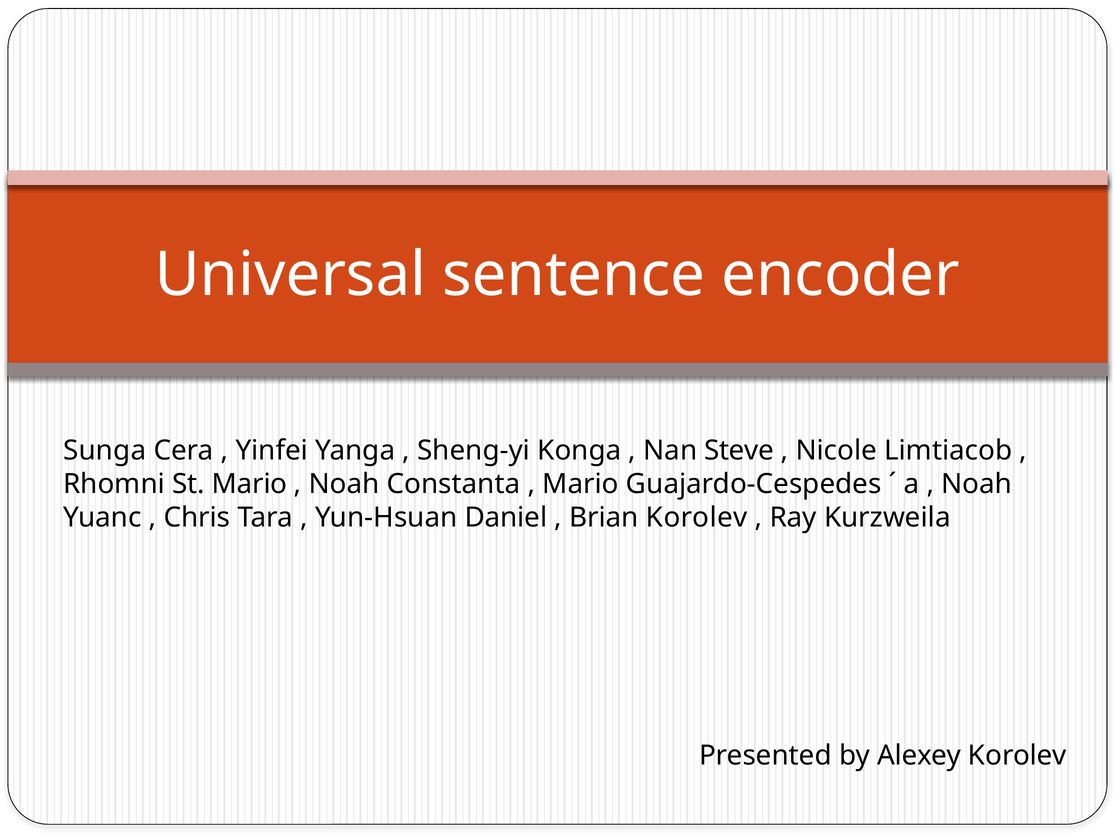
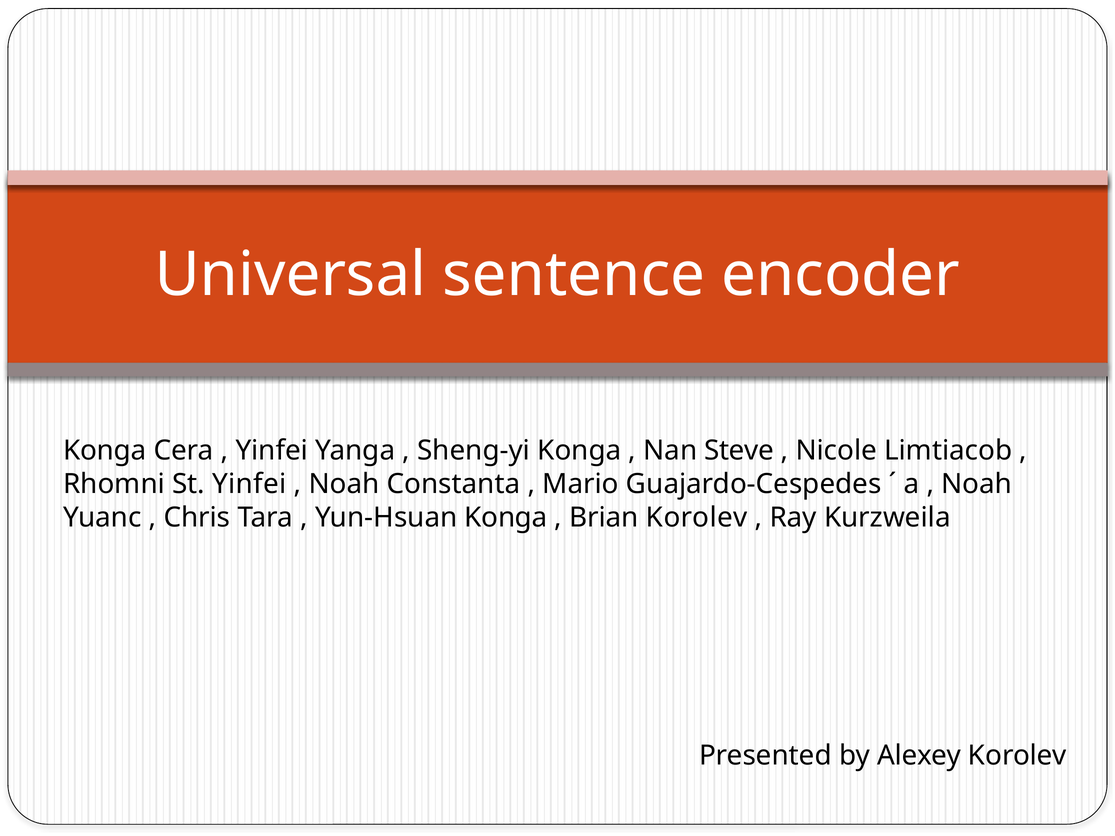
Sunga at (105, 451): Sunga -> Konga
St Mario: Mario -> Yinfei
Yun-Hsuan Daniel: Daniel -> Konga
